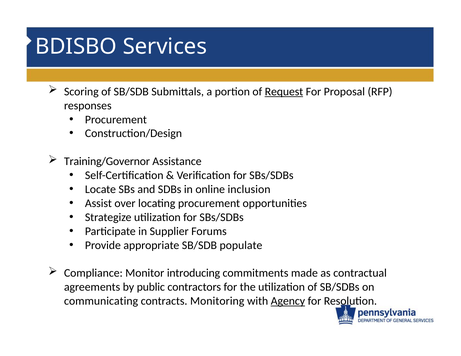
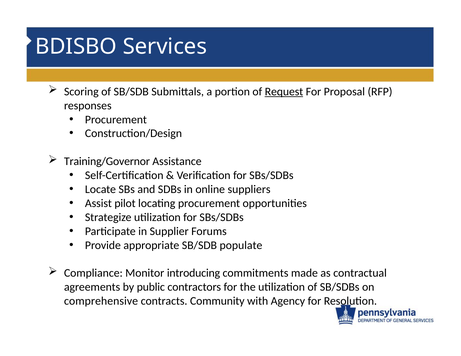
inclusion: inclusion -> suppliers
over: over -> pilot
communicating: communicating -> comprehensive
Monitoring: Monitoring -> Community
Agency underline: present -> none
